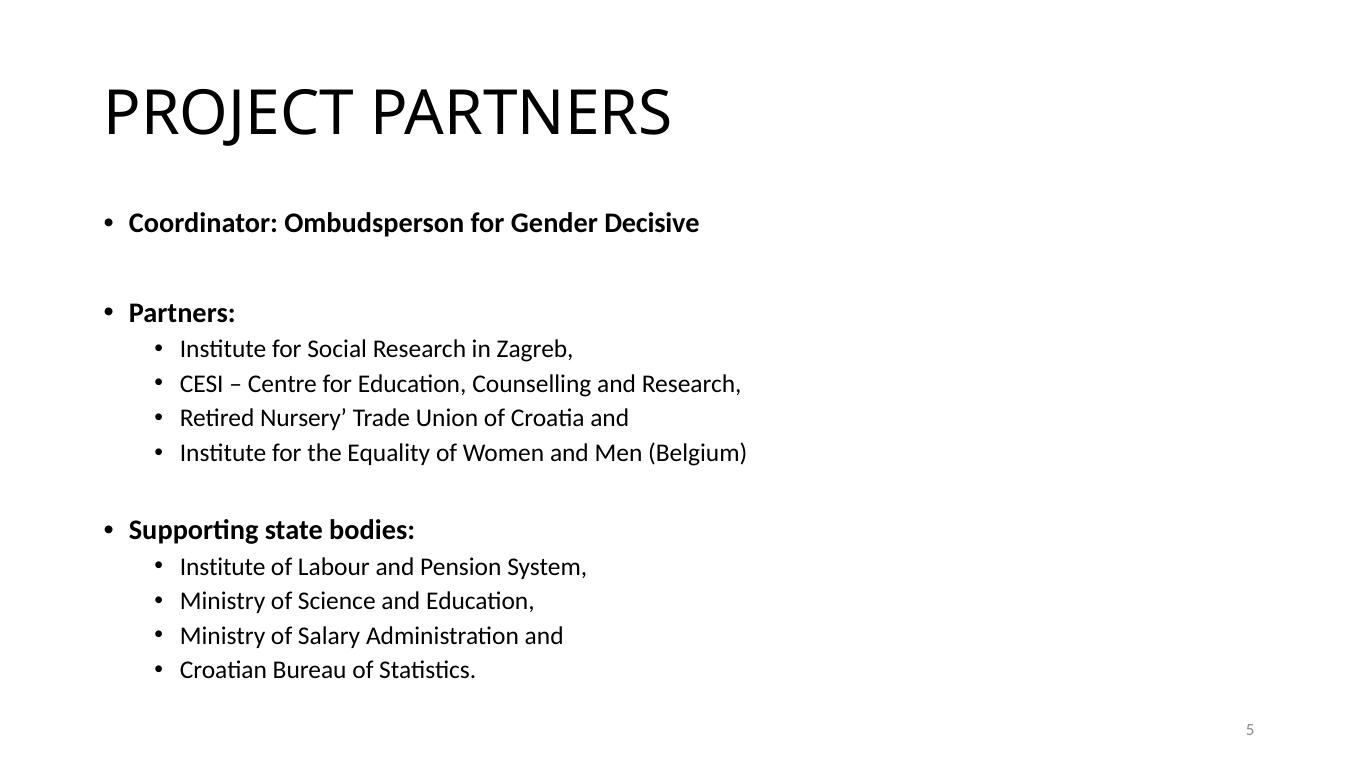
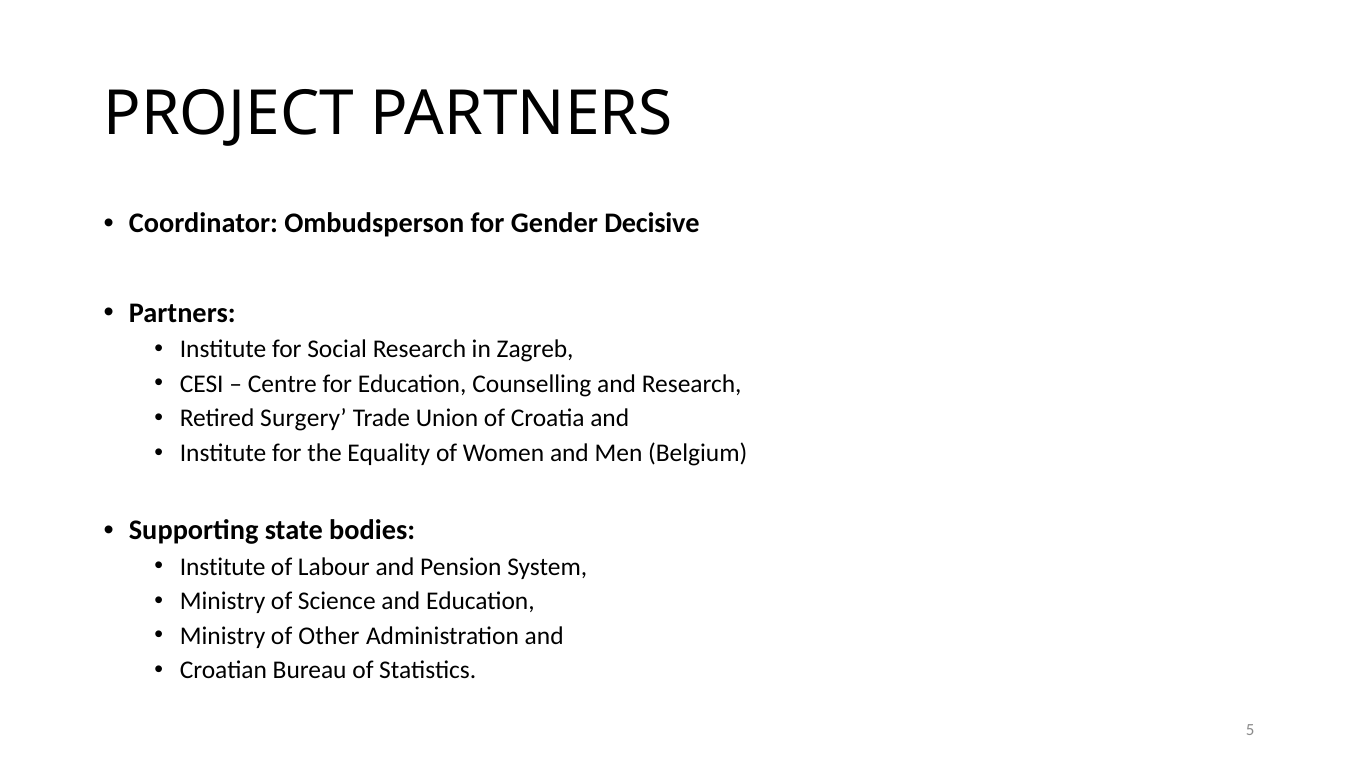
Nursery: Nursery -> Surgery
Salary: Salary -> Other
